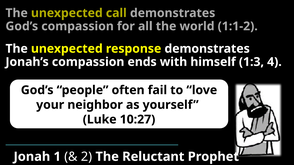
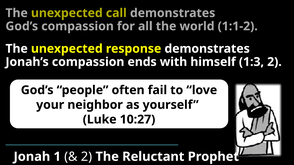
1:3 4: 4 -> 2
